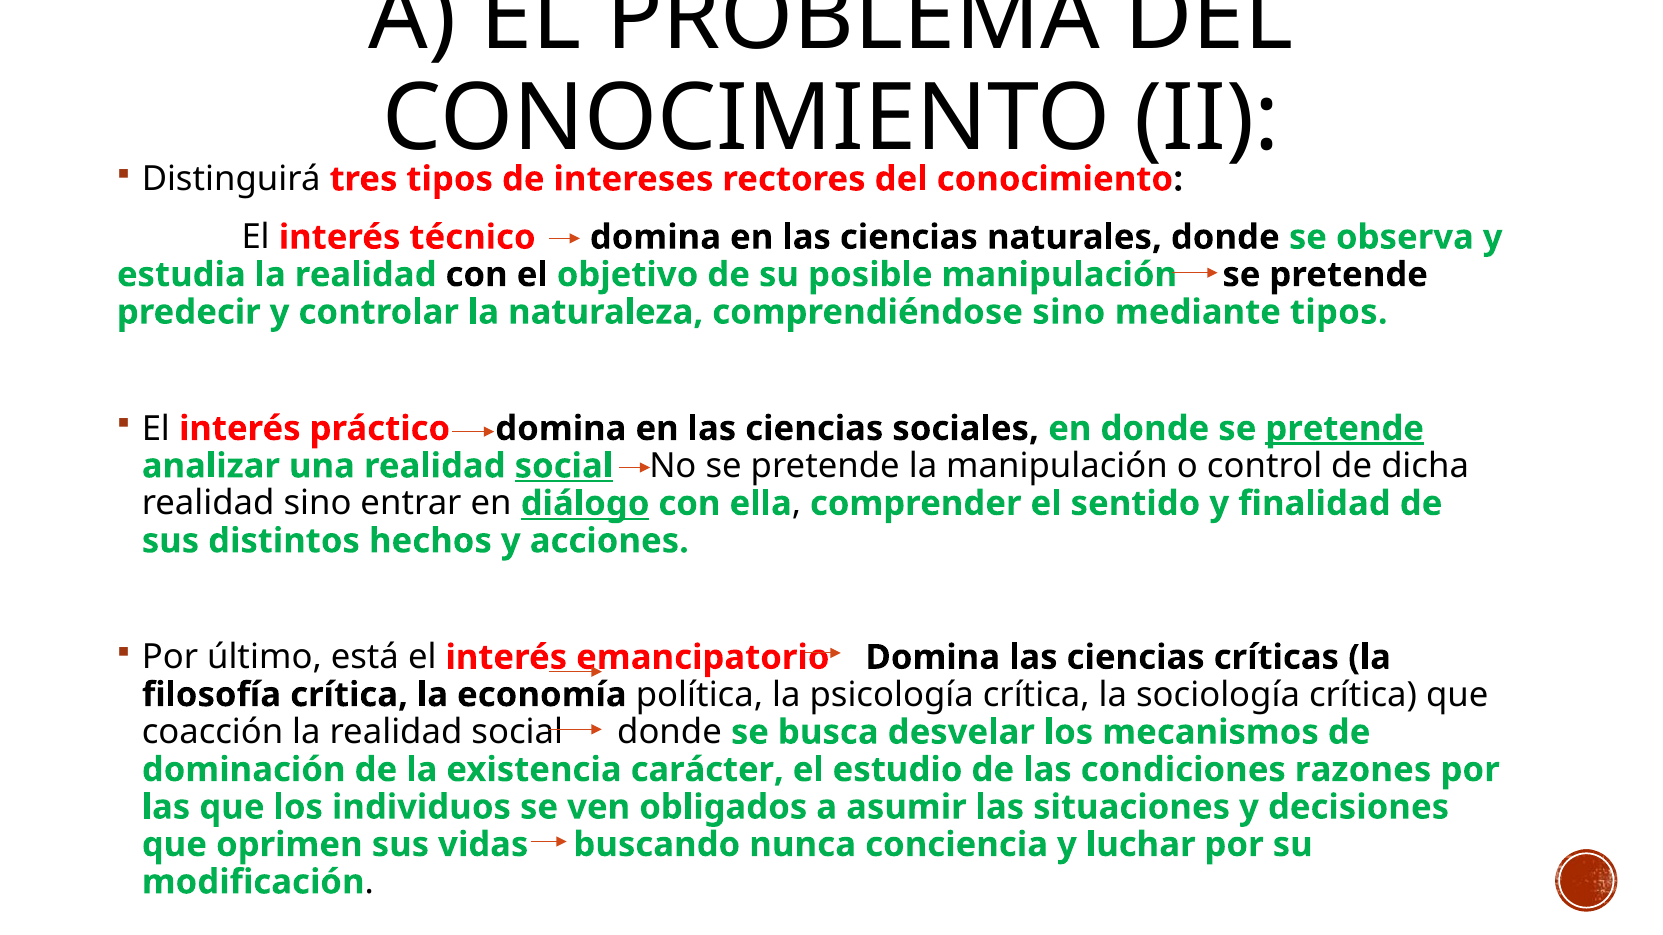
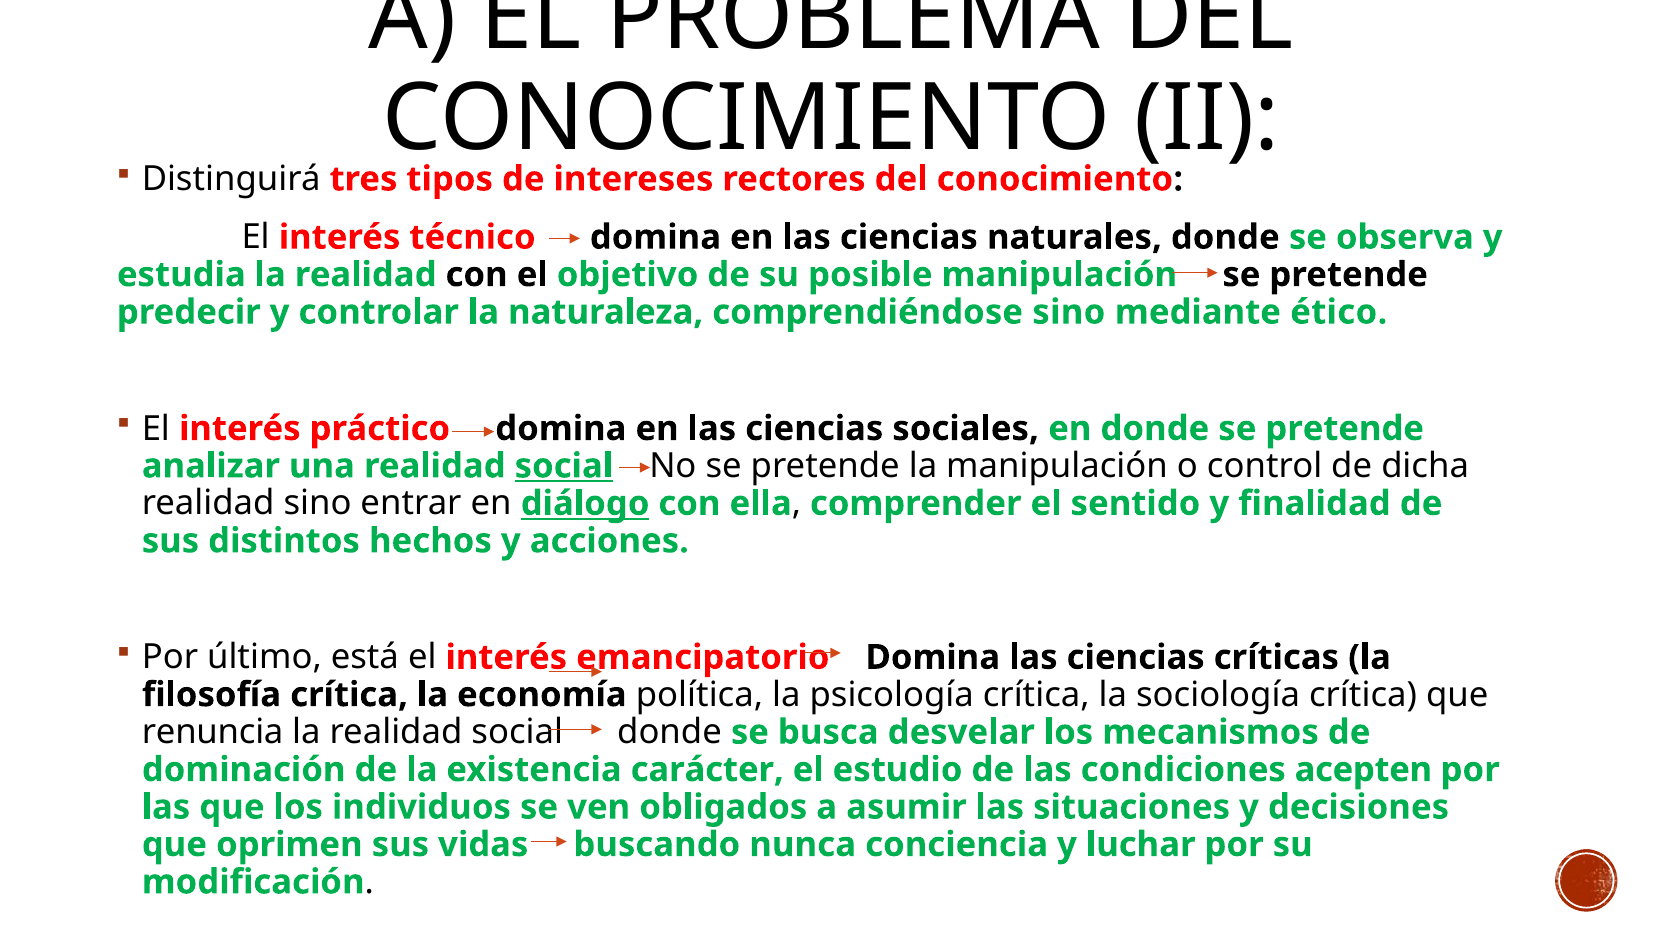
mediante tipos: tipos -> ético
pretende at (1345, 429) underline: present -> none
coacción: coacción -> renuncia
razones: razones -> acepten
